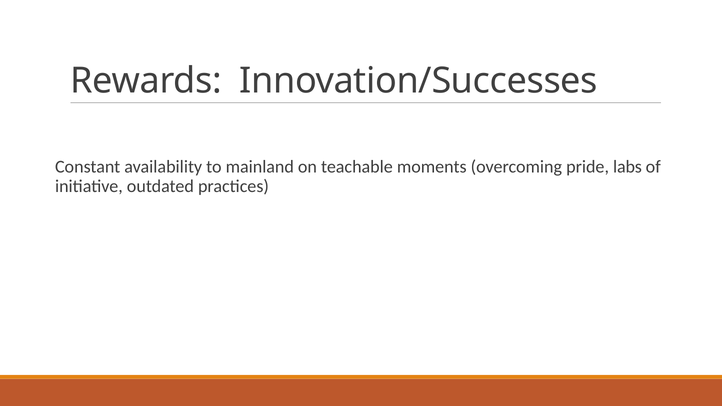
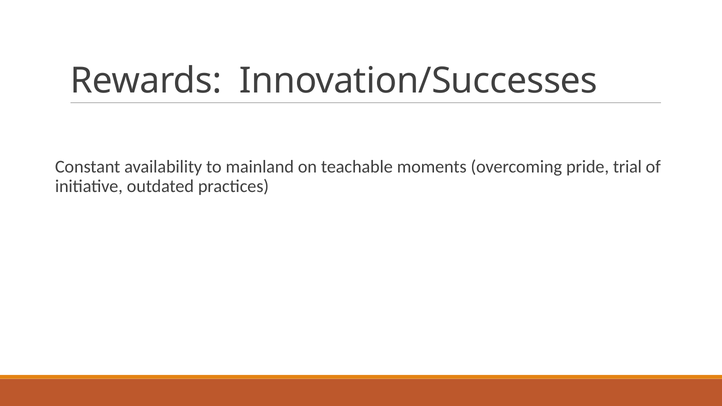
labs: labs -> trial
